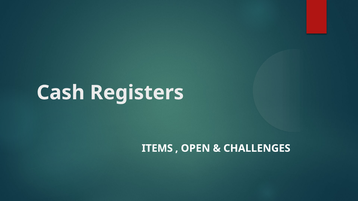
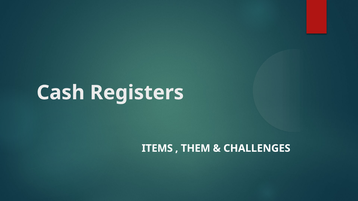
OPEN: OPEN -> THEM
